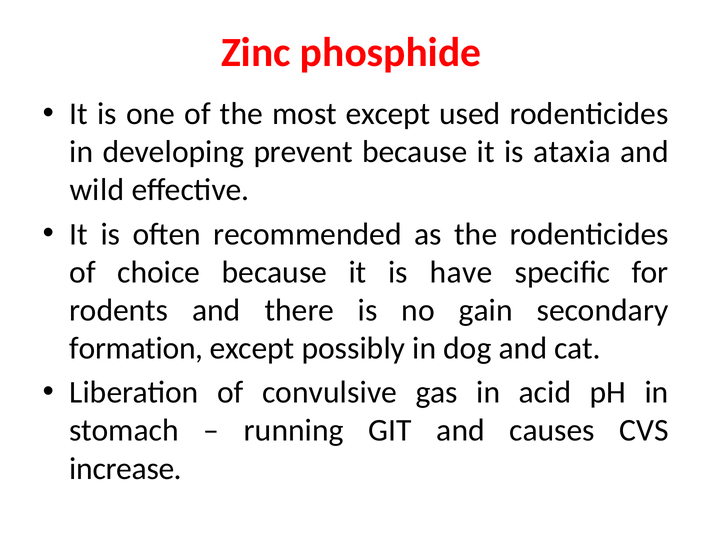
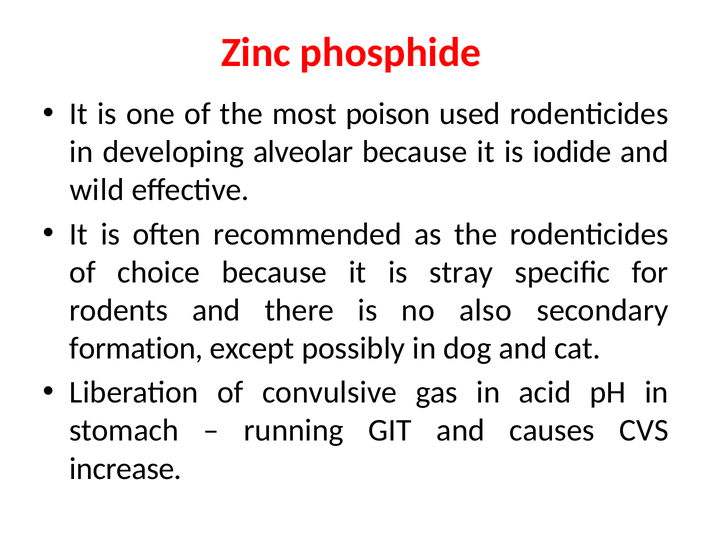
most except: except -> poison
prevent: prevent -> alveolar
ataxia: ataxia -> iodide
have: have -> stray
gain: gain -> also
